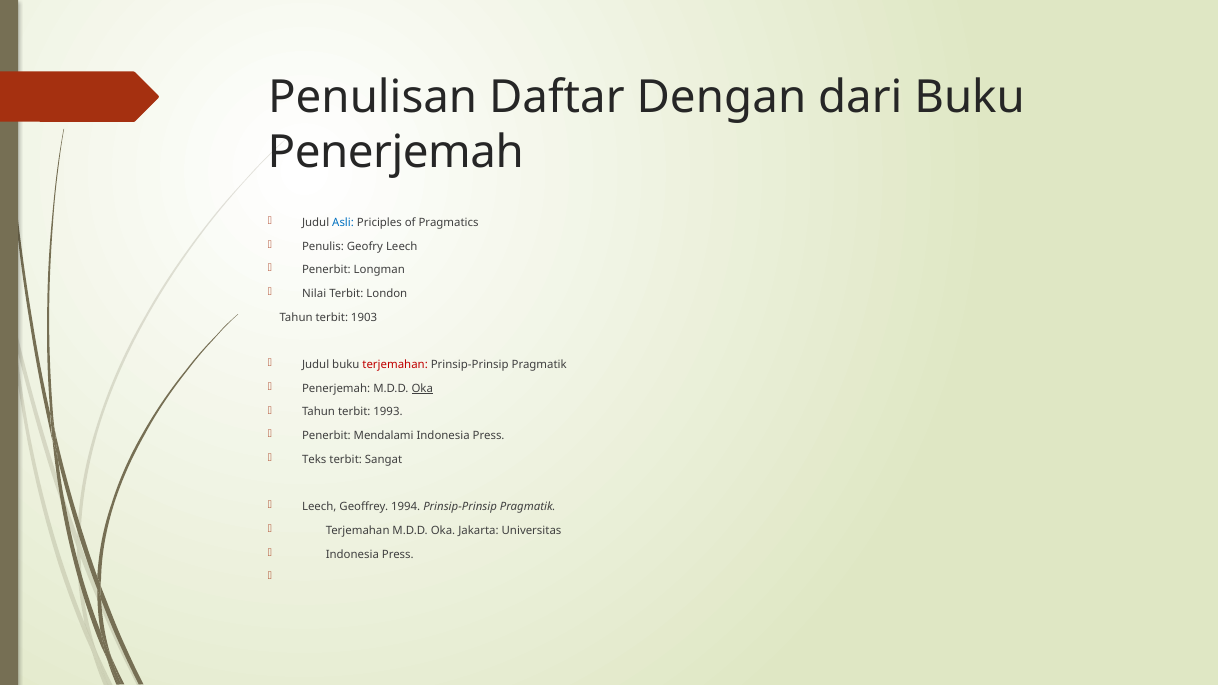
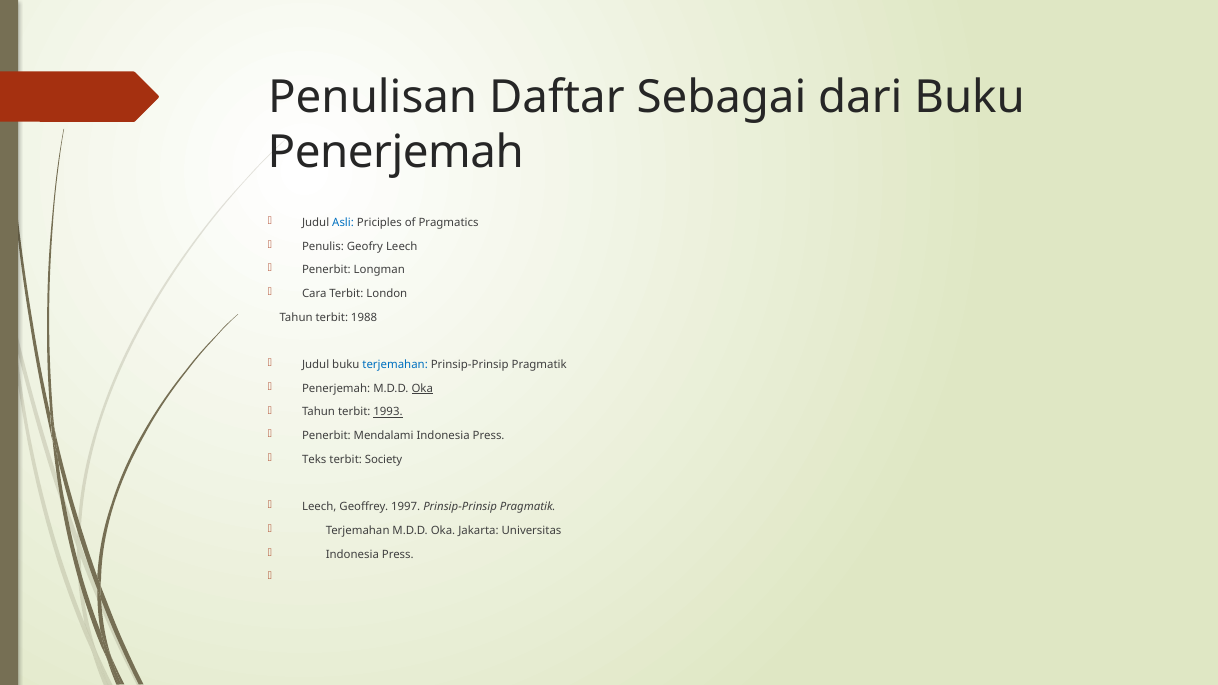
Dengan: Dengan -> Sebagai
Nilai: Nilai -> Cara
1903: 1903 -> 1988
terjemahan at (395, 365) colour: red -> blue
1993 underline: none -> present
Sangat: Sangat -> Society
1994: 1994 -> 1997
